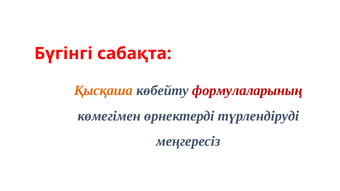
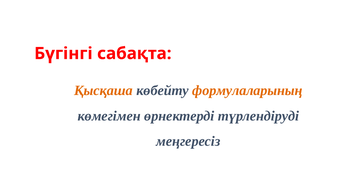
формулаларының colour: red -> orange
